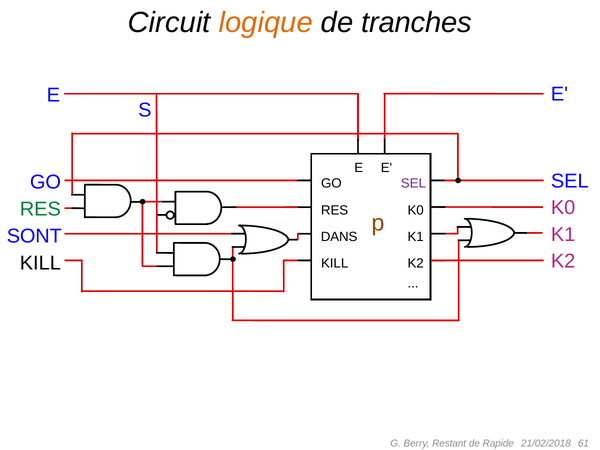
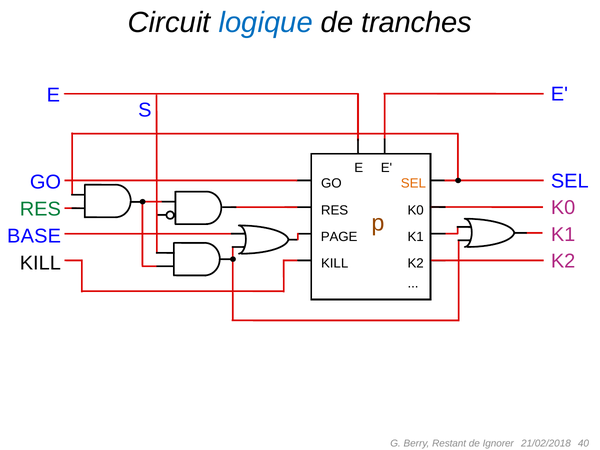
logique colour: orange -> blue
SEL at (413, 184) colour: purple -> orange
SONT: SONT -> BASE
DANS: DANS -> PAGE
Rapide: Rapide -> Ignorer
61: 61 -> 40
